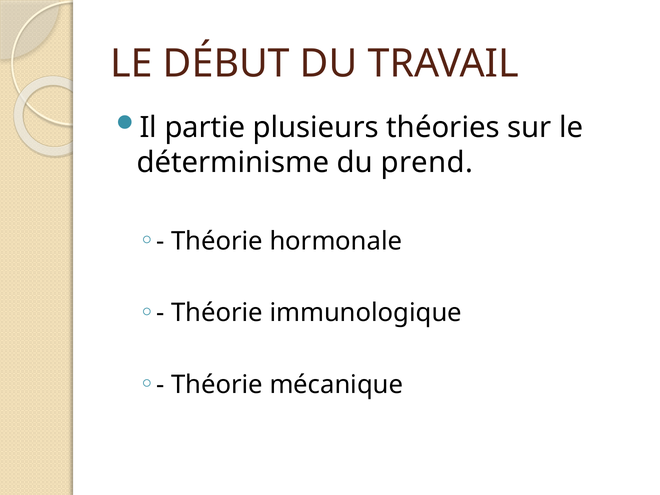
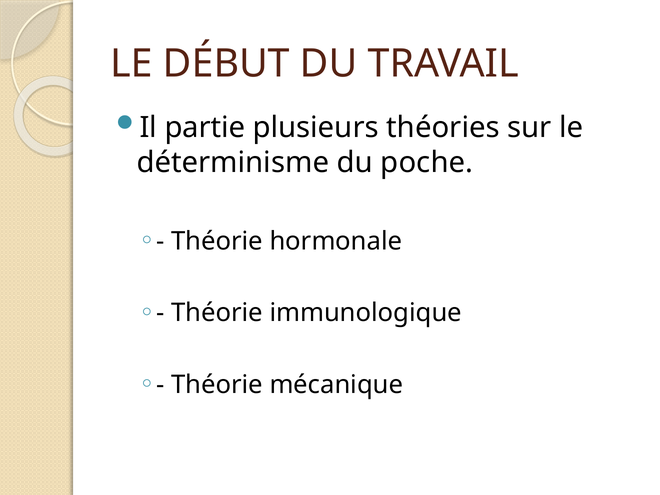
prend: prend -> poche
